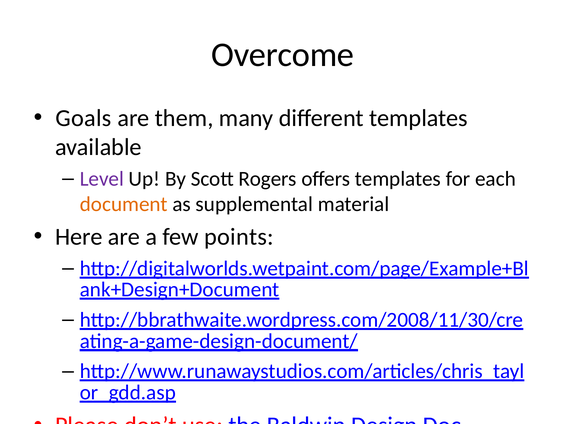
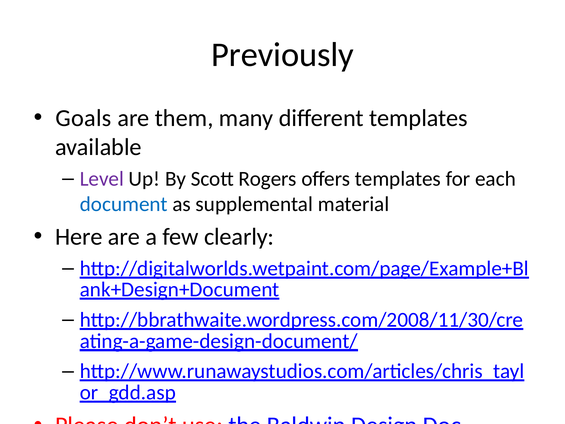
Overcome: Overcome -> Previously
document colour: orange -> blue
points: points -> clearly
